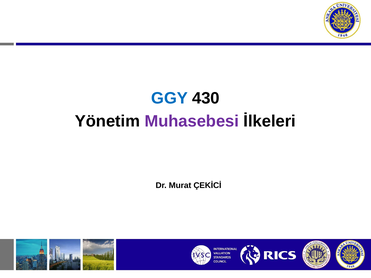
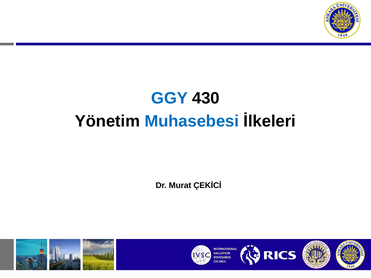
Muhasebesi colour: purple -> blue
